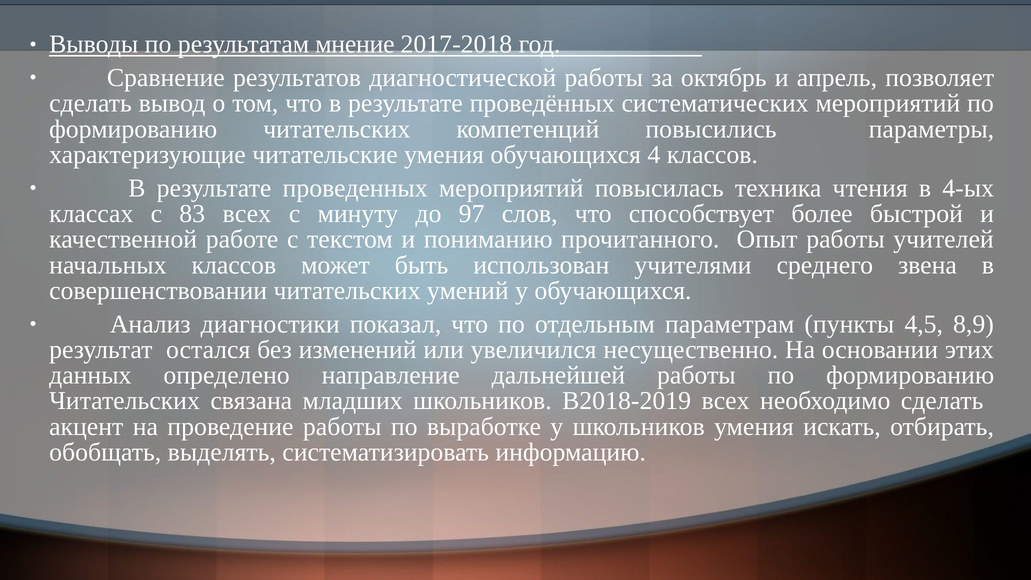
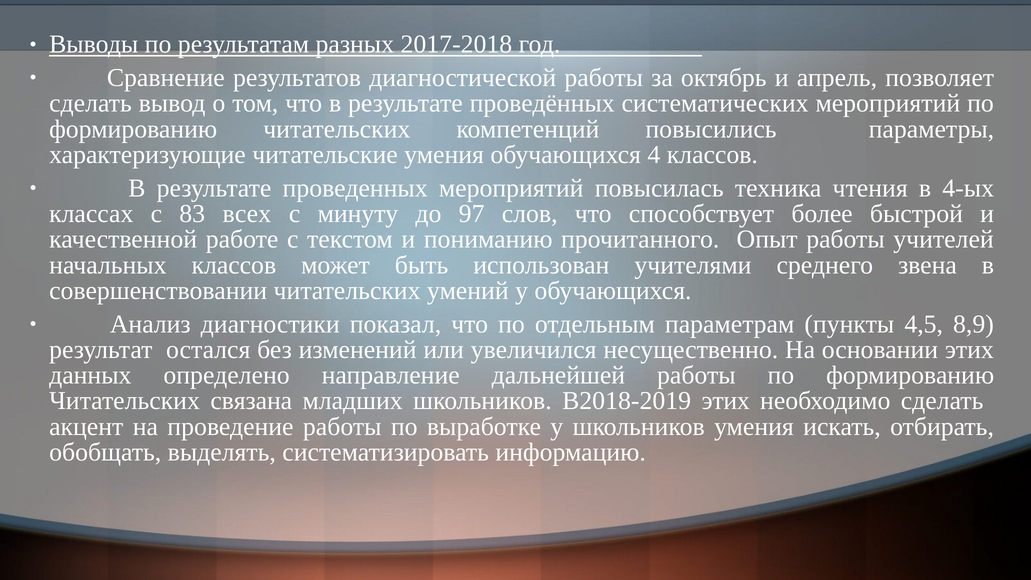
мнение: мнение -> разных
В2018-2019 всех: всех -> этих
